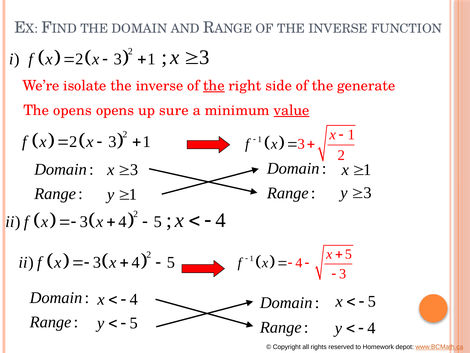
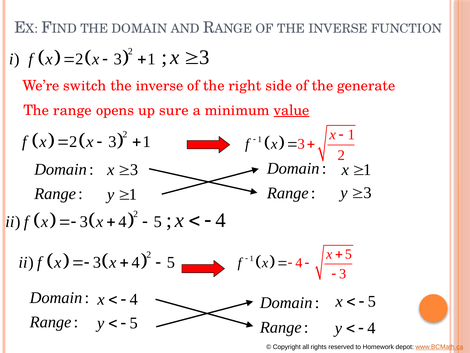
isolate: isolate -> switch
the at (214, 86) underline: present -> none
The opens: opens -> range
